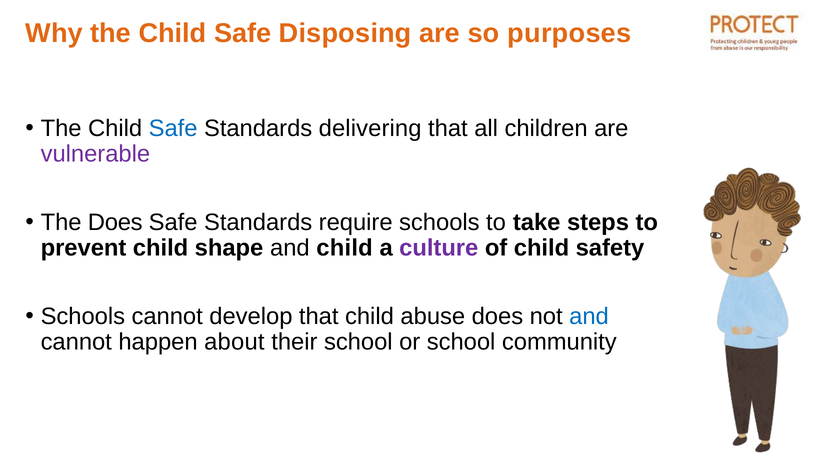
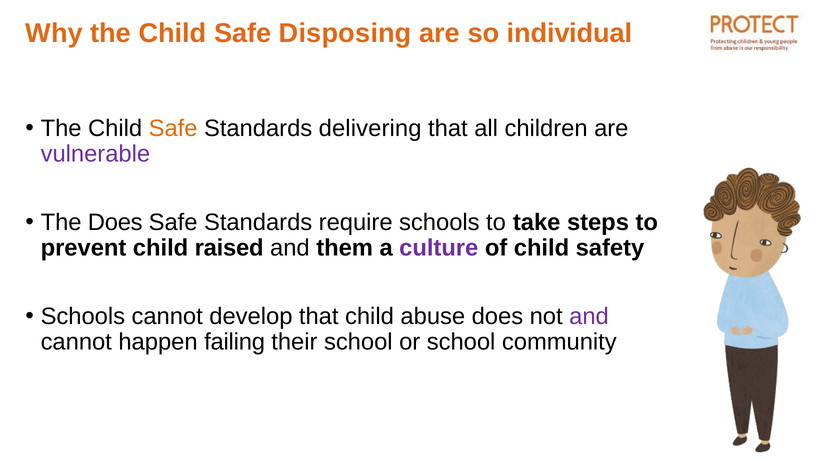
purposes: purposes -> individual
Safe at (173, 129) colour: blue -> orange
shape: shape -> raised
and child: child -> them
and at (589, 317) colour: blue -> purple
about: about -> failing
